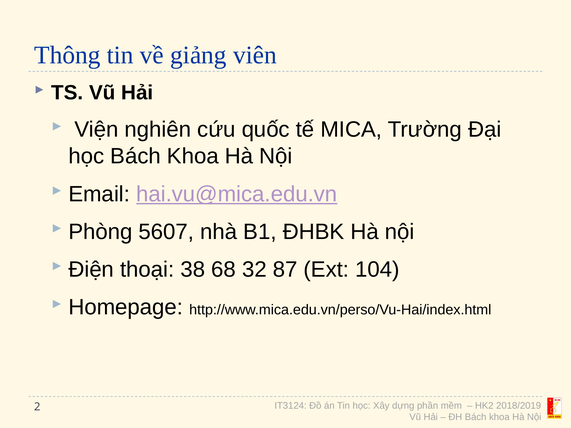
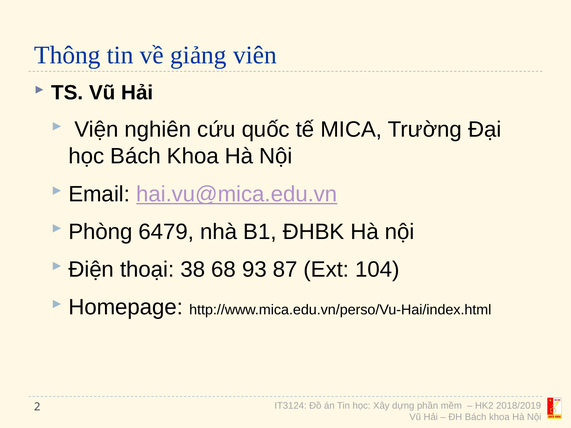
5607: 5607 -> 6479
32: 32 -> 93
